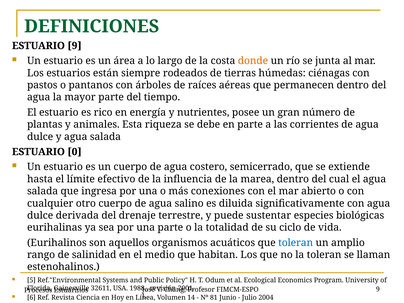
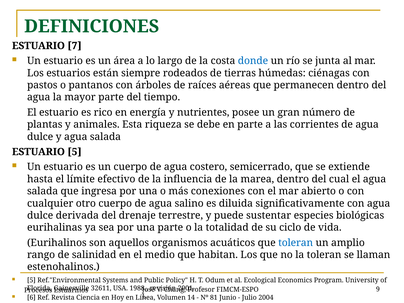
ESTUARIO 9: 9 -> 7
donde colour: orange -> blue
ESTUARIO 0: 0 -> 5
